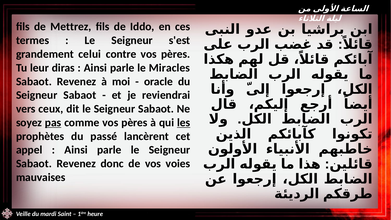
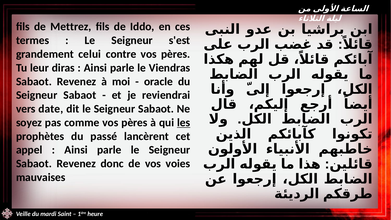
Miracles: Miracles -> Viendras
ceux: ceux -> date
pas underline: present -> none
